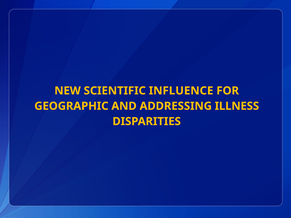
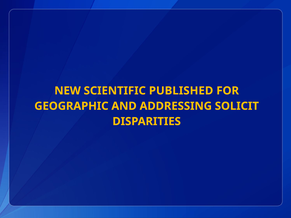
INFLUENCE: INFLUENCE -> PUBLISHED
ILLNESS: ILLNESS -> SOLICIT
